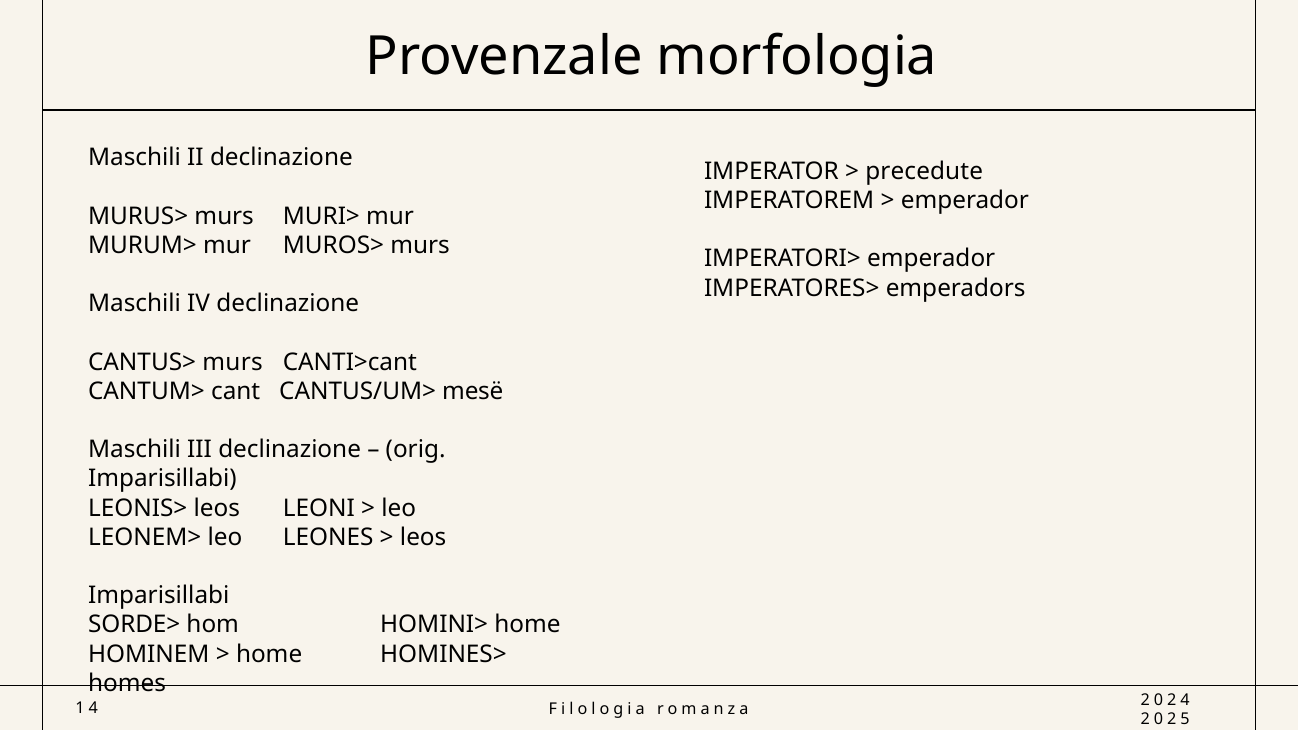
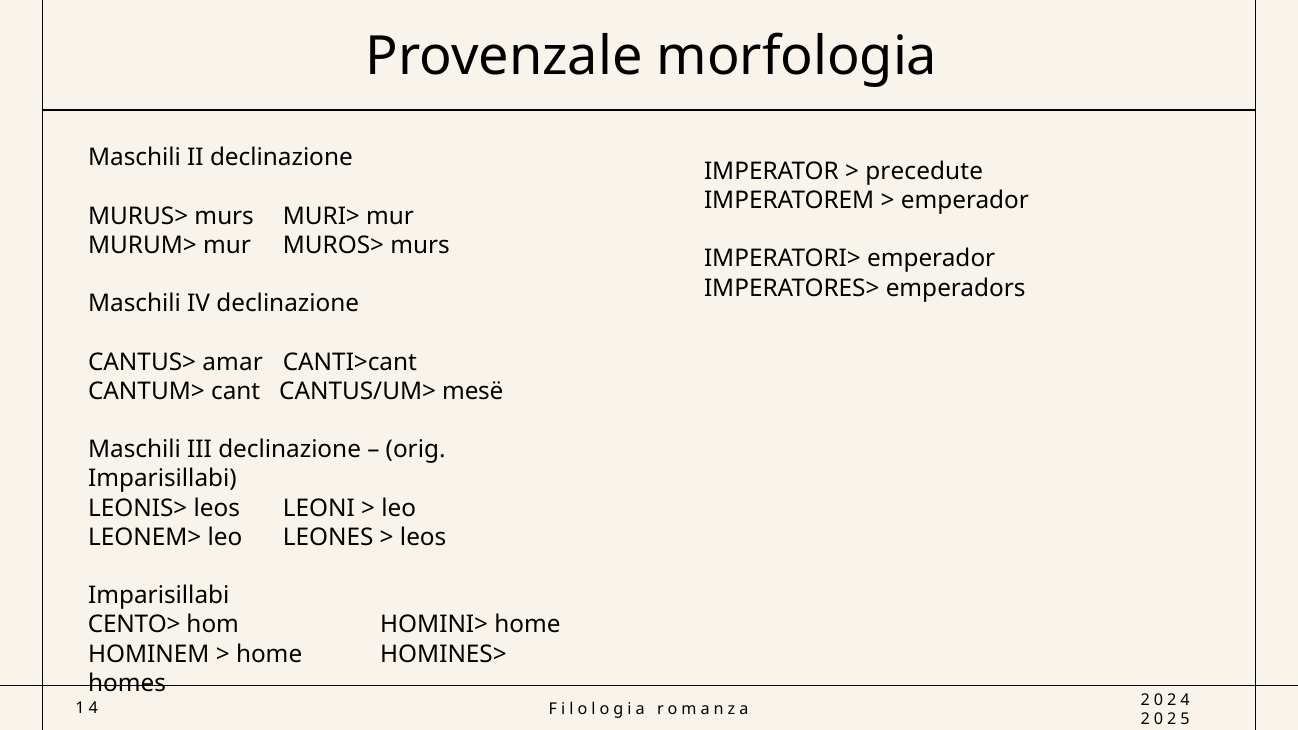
CANTUS> murs: murs -> amar
SORDE>: SORDE> -> CENTO>
